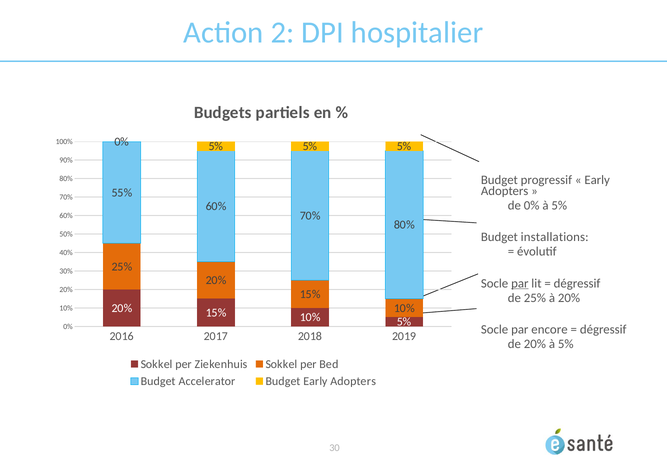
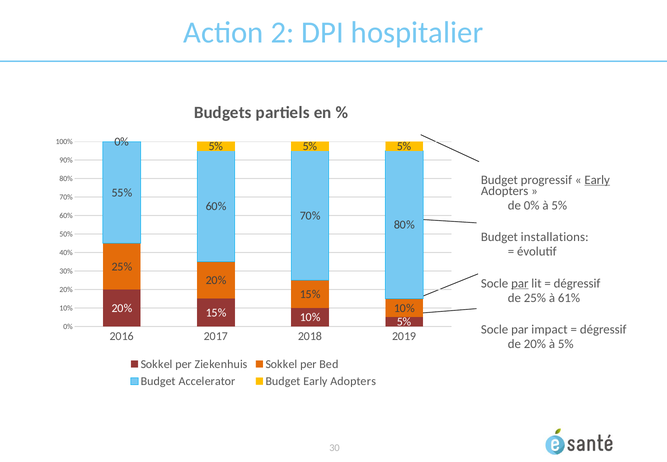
Early at (597, 180) underline: none -> present
à 20%: 20% -> 61%
encore: encore -> impact
